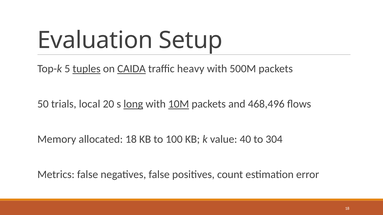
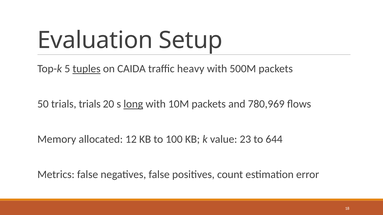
CAIDA underline: present -> none
trials local: local -> trials
10M underline: present -> none
468,496: 468,496 -> 780,969
allocated 18: 18 -> 12
40: 40 -> 23
304: 304 -> 644
